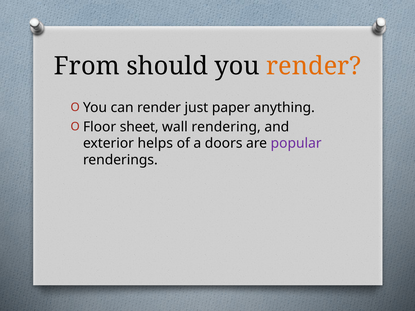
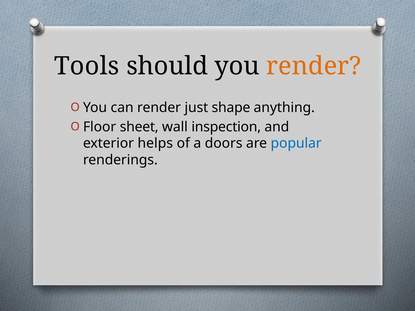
From: From -> Tools
paper: paper -> shape
rendering: rendering -> inspection
popular colour: purple -> blue
